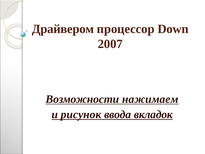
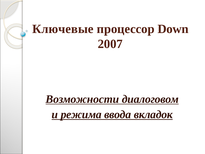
Драйвером: Драйвером -> Ключевые
нажимаем: нажимаем -> диалоговом
рисунок: рисунок -> режима
